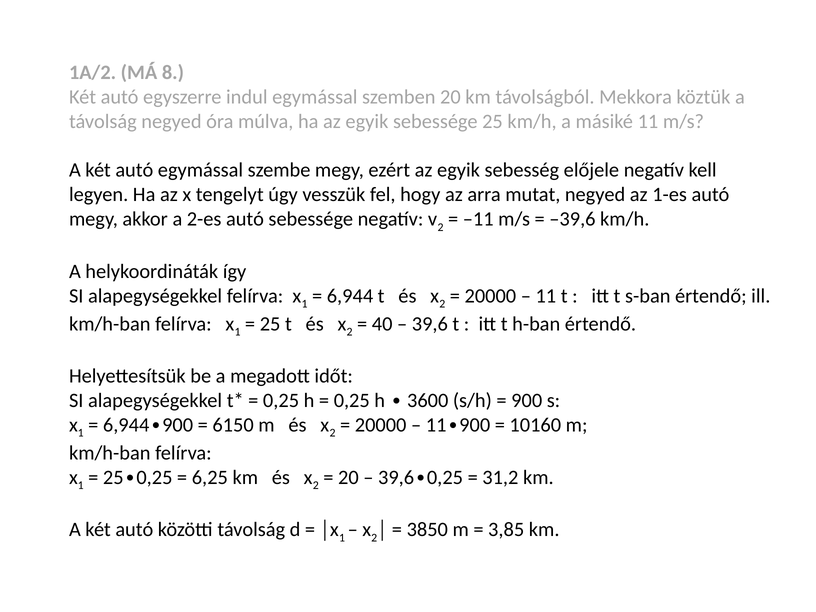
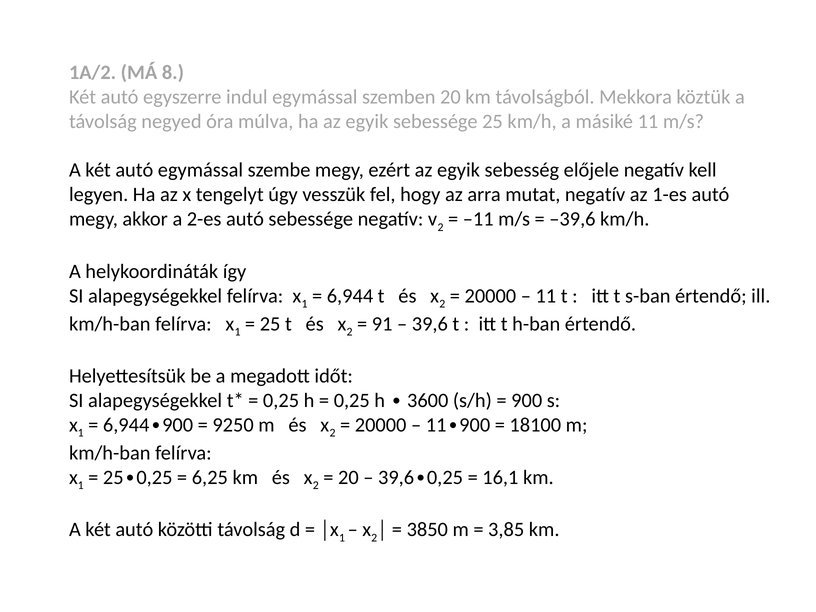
mutat negyed: negyed -> negatív
40: 40 -> 91
10160: 10160 -> 18100
6150: 6150 -> 9250
31,2: 31,2 -> 16,1
